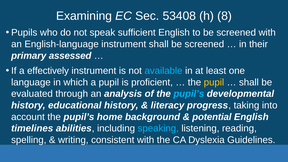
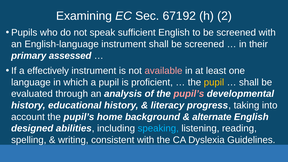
53408: 53408 -> 67192
8: 8 -> 2
available colour: light blue -> pink
pupil’s at (189, 94) colour: light blue -> pink
potential: potential -> alternate
timelines: timelines -> designed
